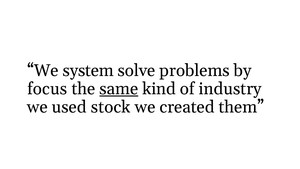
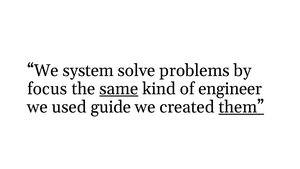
industry: industry -> engineer
stock: stock -> guide
them underline: none -> present
